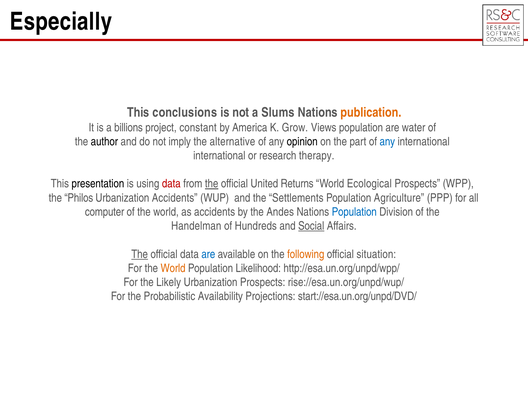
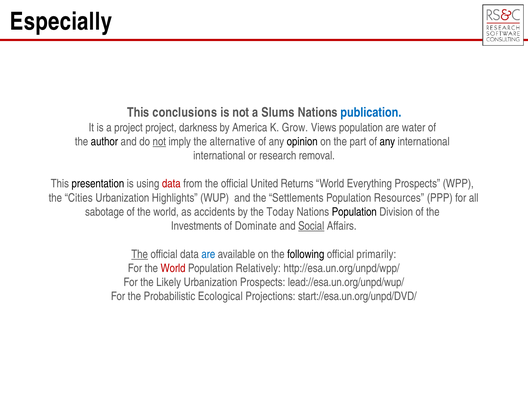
publication colour: orange -> blue
a billions: billions -> project
constant: constant -> darkness
not at (159, 142) underline: none -> present
any at (387, 142) colour: blue -> black
therapy: therapy -> removal
the at (212, 184) underline: present -> none
Ecological: Ecological -> Everything
Philos: Philos -> Cities
Urbanization Accidents: Accidents -> Highlights
Agriculture: Agriculture -> Resources
computer: computer -> sabotage
Andes: Andes -> Today
Population at (354, 212) colour: blue -> black
Handelman: Handelman -> Investments
Hundreds: Hundreds -> Dominate
following colour: orange -> black
situation: situation -> primarily
World at (173, 268) colour: orange -> red
Likelihood: Likelihood -> Relatively
rise://esa.un.org/unpd/wup/: rise://esa.un.org/unpd/wup/ -> lead://esa.un.org/unpd/wup/
Availability: Availability -> Ecological
